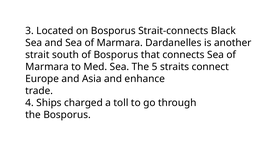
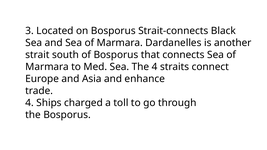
The 5: 5 -> 4
